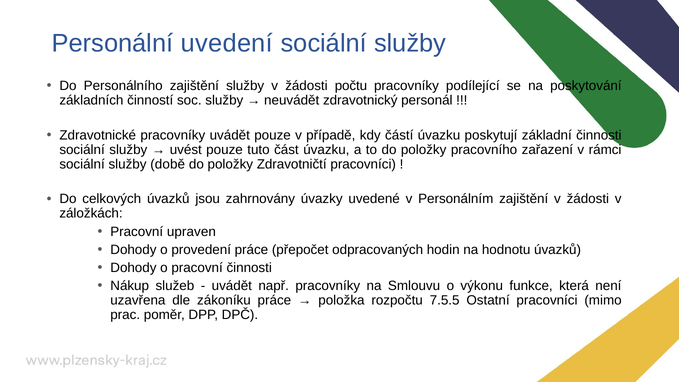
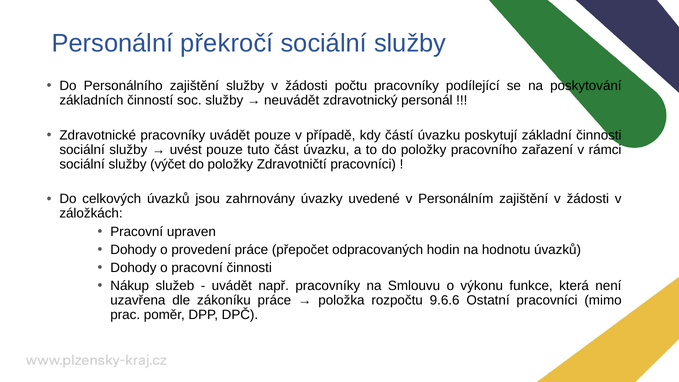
uvedení: uvedení -> překročí
době: době -> výčet
7.5.5: 7.5.5 -> 9.6.6
